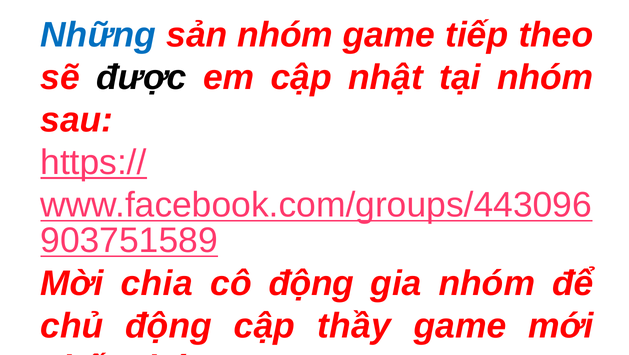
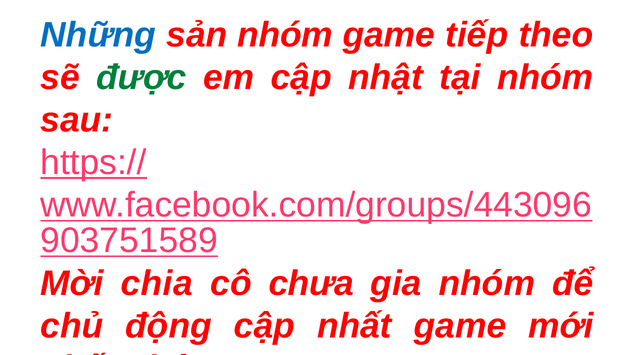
được colour: black -> green
cô động: động -> chưa
cập thầy: thầy -> nhất
